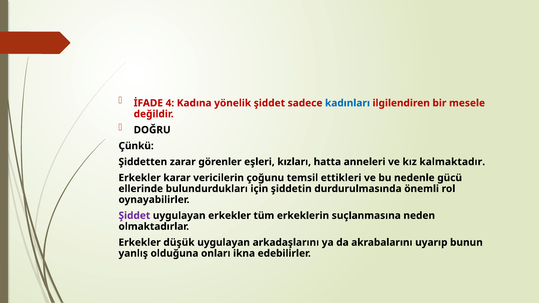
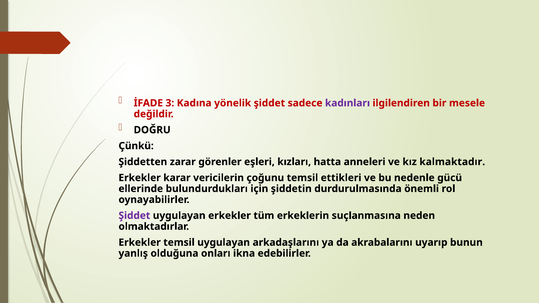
4: 4 -> 3
kadınları colour: blue -> purple
Erkekler düşük: düşük -> temsil
